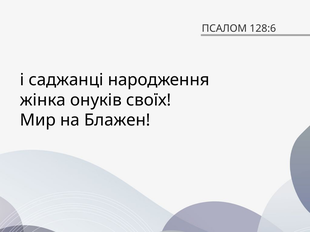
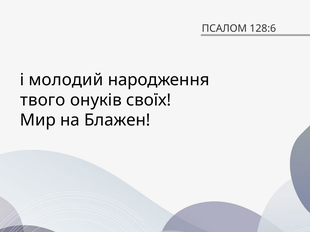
саджанці: саджанці -> молодий
жінка: жінка -> твого
